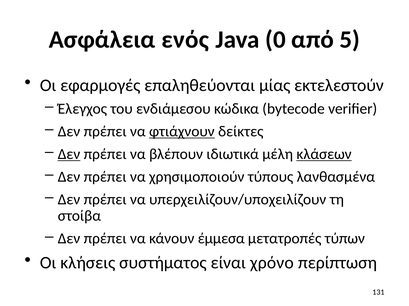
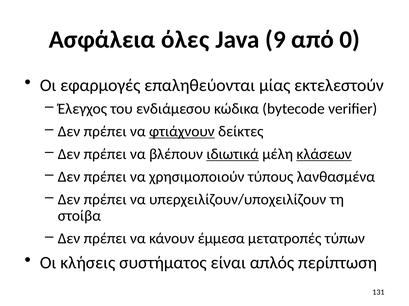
ενός: ενός -> όλες
0: 0 -> 9
5: 5 -> 0
Δεν at (69, 154) underline: present -> none
ιδιωτικά underline: none -> present
χρόνο: χρόνο -> απλός
